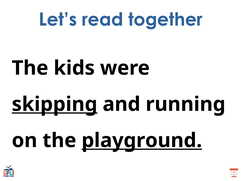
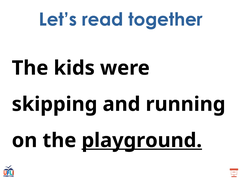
skipping underline: present -> none
